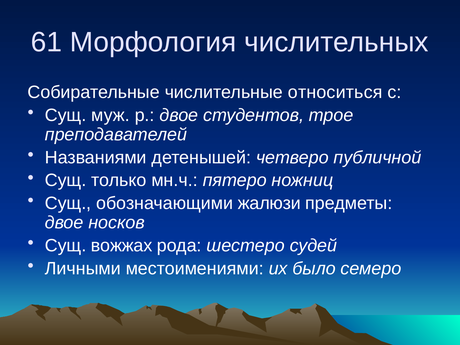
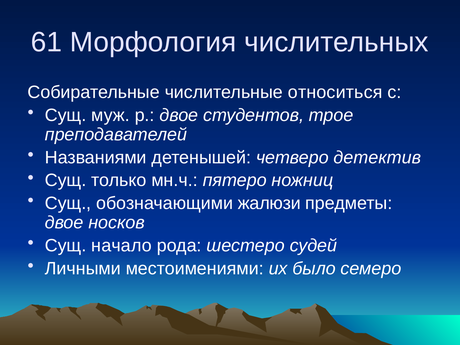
публичной: публичной -> детектив
вожжах: вожжах -> начало
